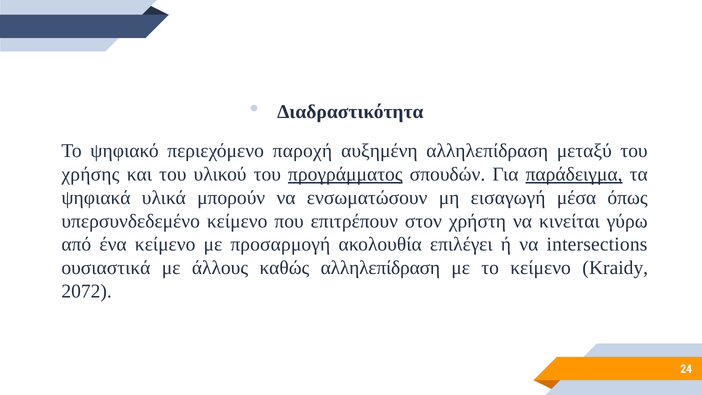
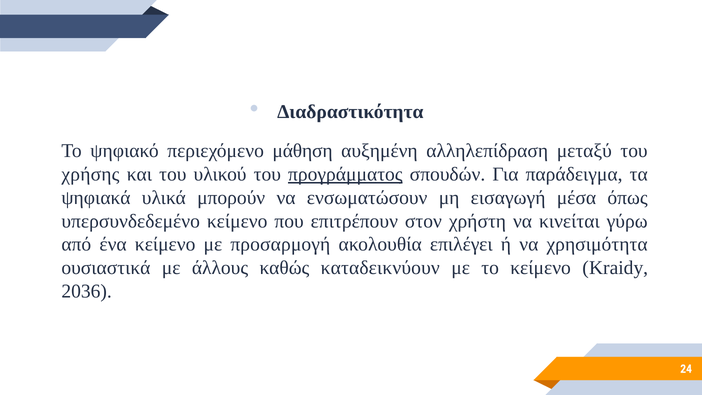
παροχή: παροχή -> μάθηση
παράδειγμα underline: present -> none
intersections: intersections -> χρησιμότητα
καθώς αλληλεπίδραση: αλληλεπίδραση -> καταδεικνύουν
2072: 2072 -> 2036
